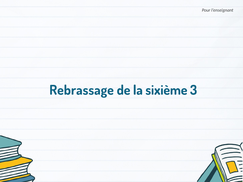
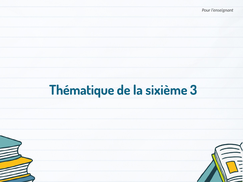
Rebrassage: Rebrassage -> Thématique
